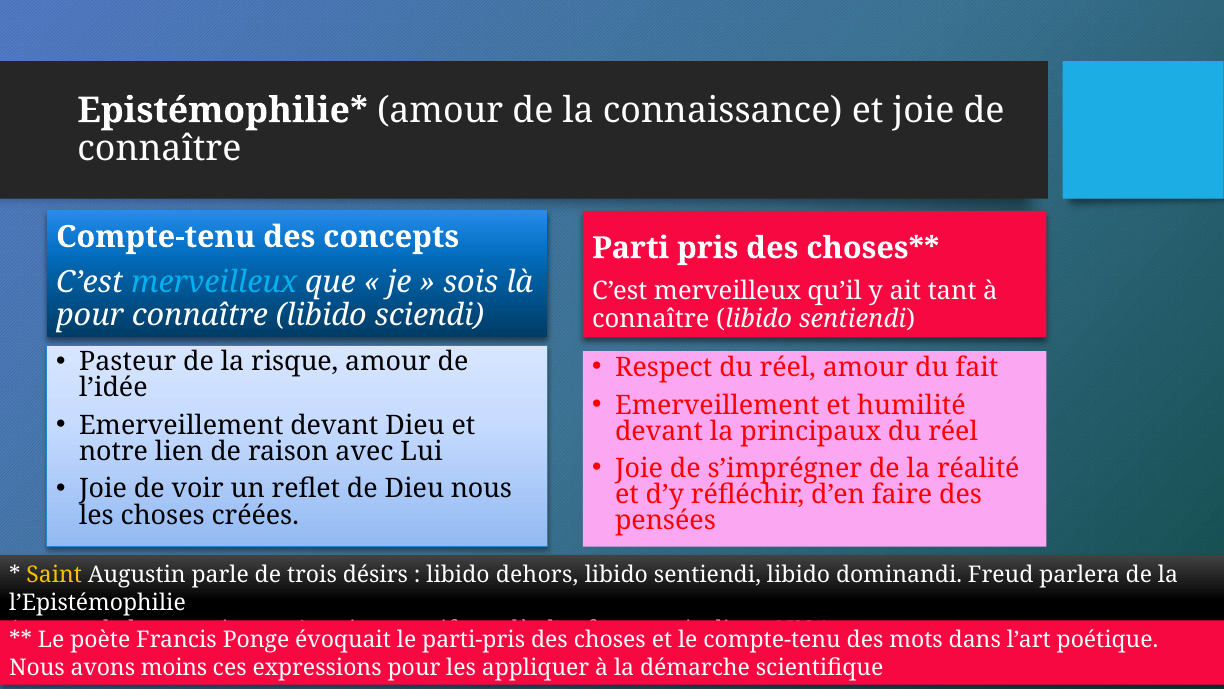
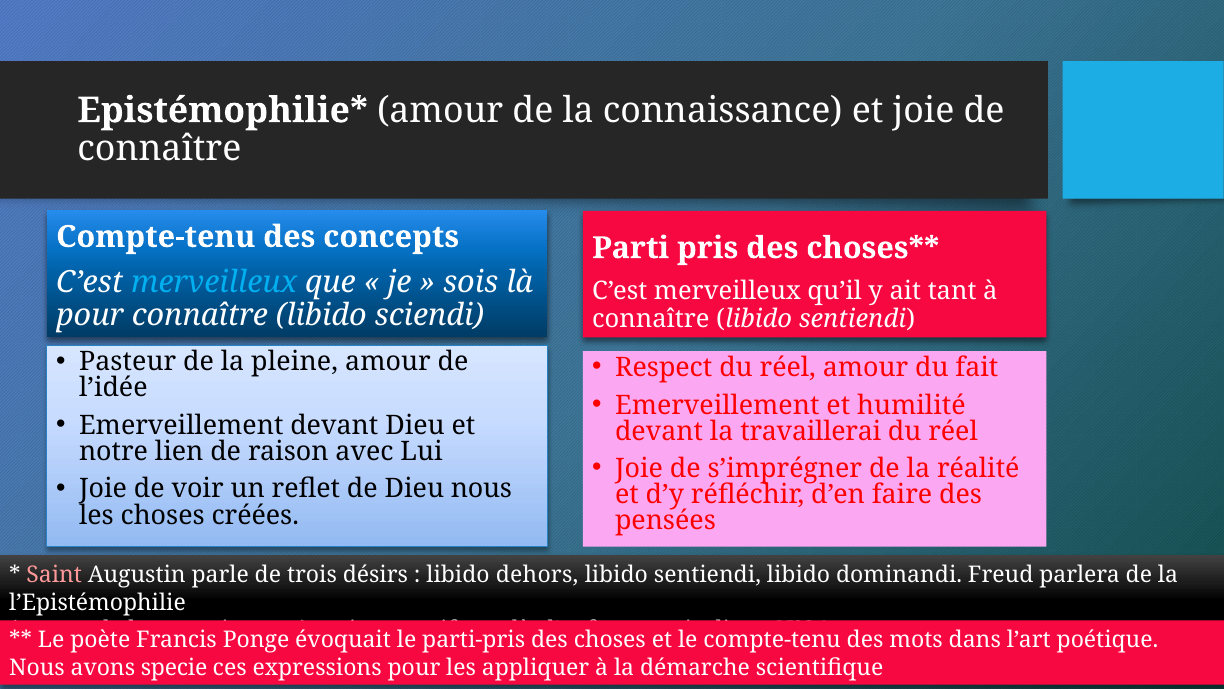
risque: risque -> pleine
principaux: principaux -> travaillerai
Saint colour: yellow -> pink
moins: moins -> specie
